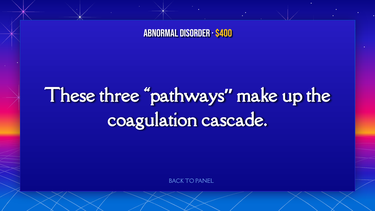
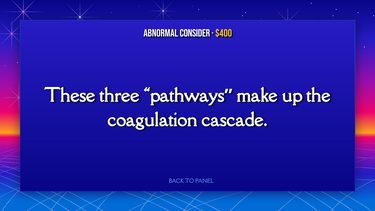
disorder: disorder -> consider
